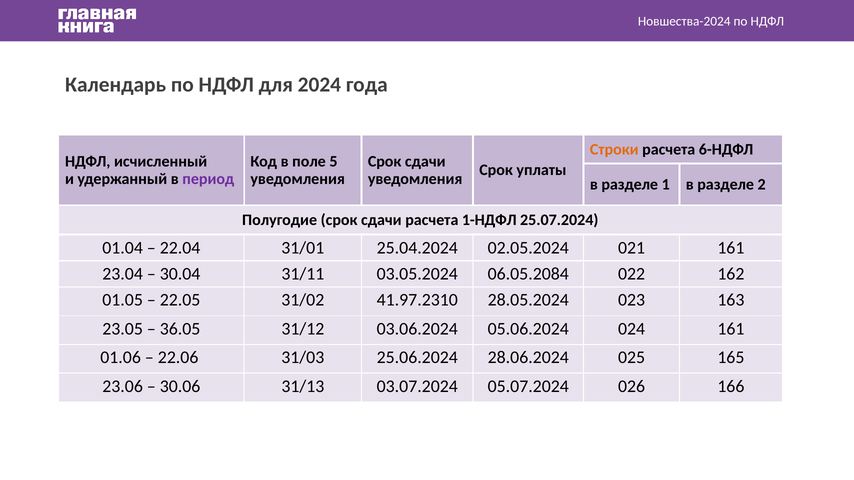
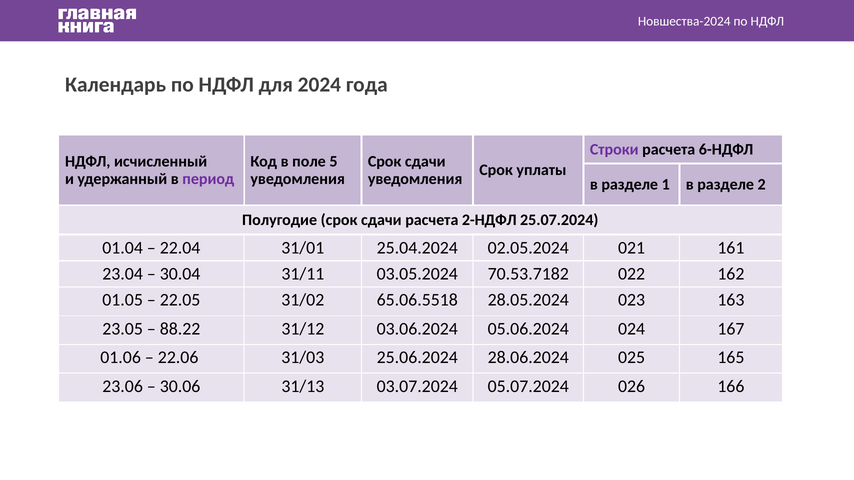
Строки colour: orange -> purple
1-НДФЛ: 1-НДФЛ -> 2-НДФЛ
06.05.2084: 06.05.2084 -> 70.53.7182
41.97.2310: 41.97.2310 -> 65.06.5518
36.05: 36.05 -> 88.22
024 161: 161 -> 167
